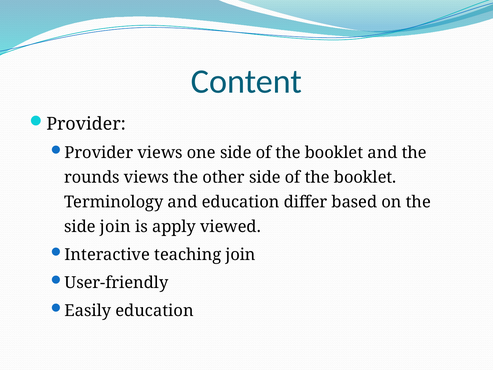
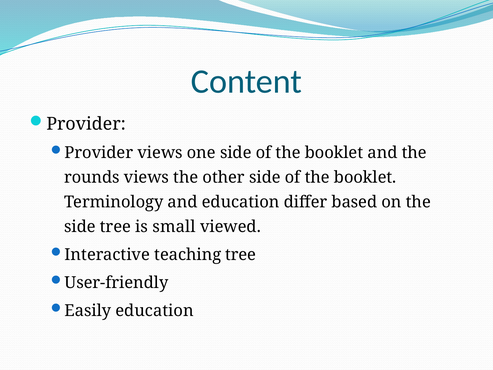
side join: join -> tree
apply: apply -> small
teaching join: join -> tree
